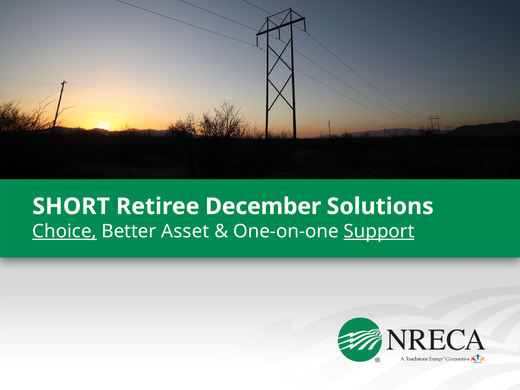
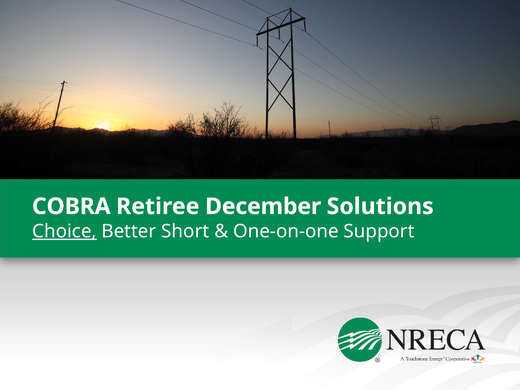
SHORT: SHORT -> COBRA
Asset: Asset -> Short
Support underline: present -> none
